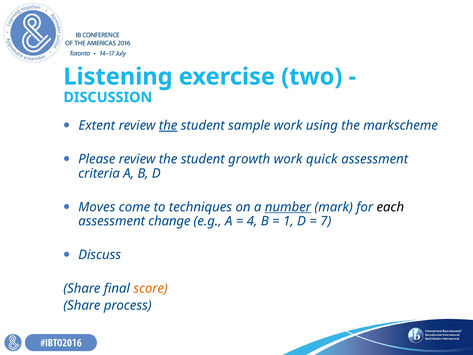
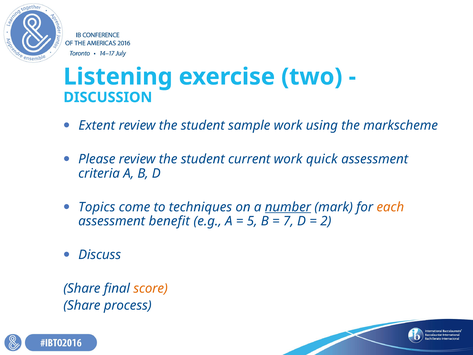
the at (168, 125) underline: present -> none
growth: growth -> current
Moves: Moves -> Topics
each colour: black -> orange
change: change -> benefit
4: 4 -> 5
1: 1 -> 7
7: 7 -> 2
